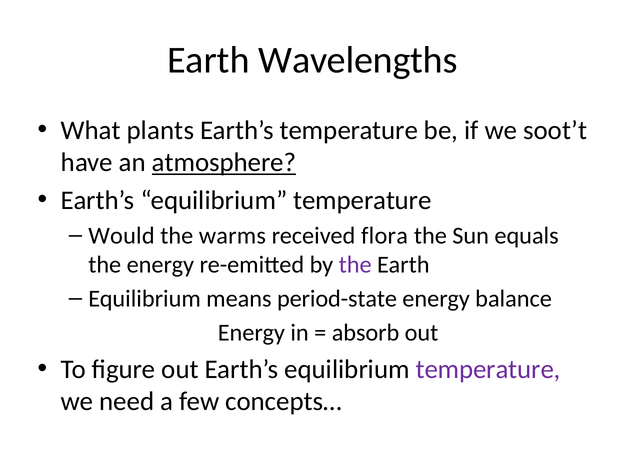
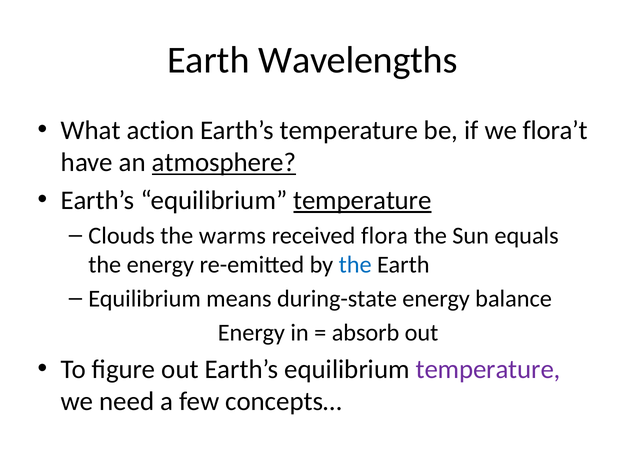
plants: plants -> action
soot’t: soot’t -> flora’t
temperature at (362, 201) underline: none -> present
Would: Would -> Clouds
the at (355, 265) colour: purple -> blue
period-state: period-state -> during-state
